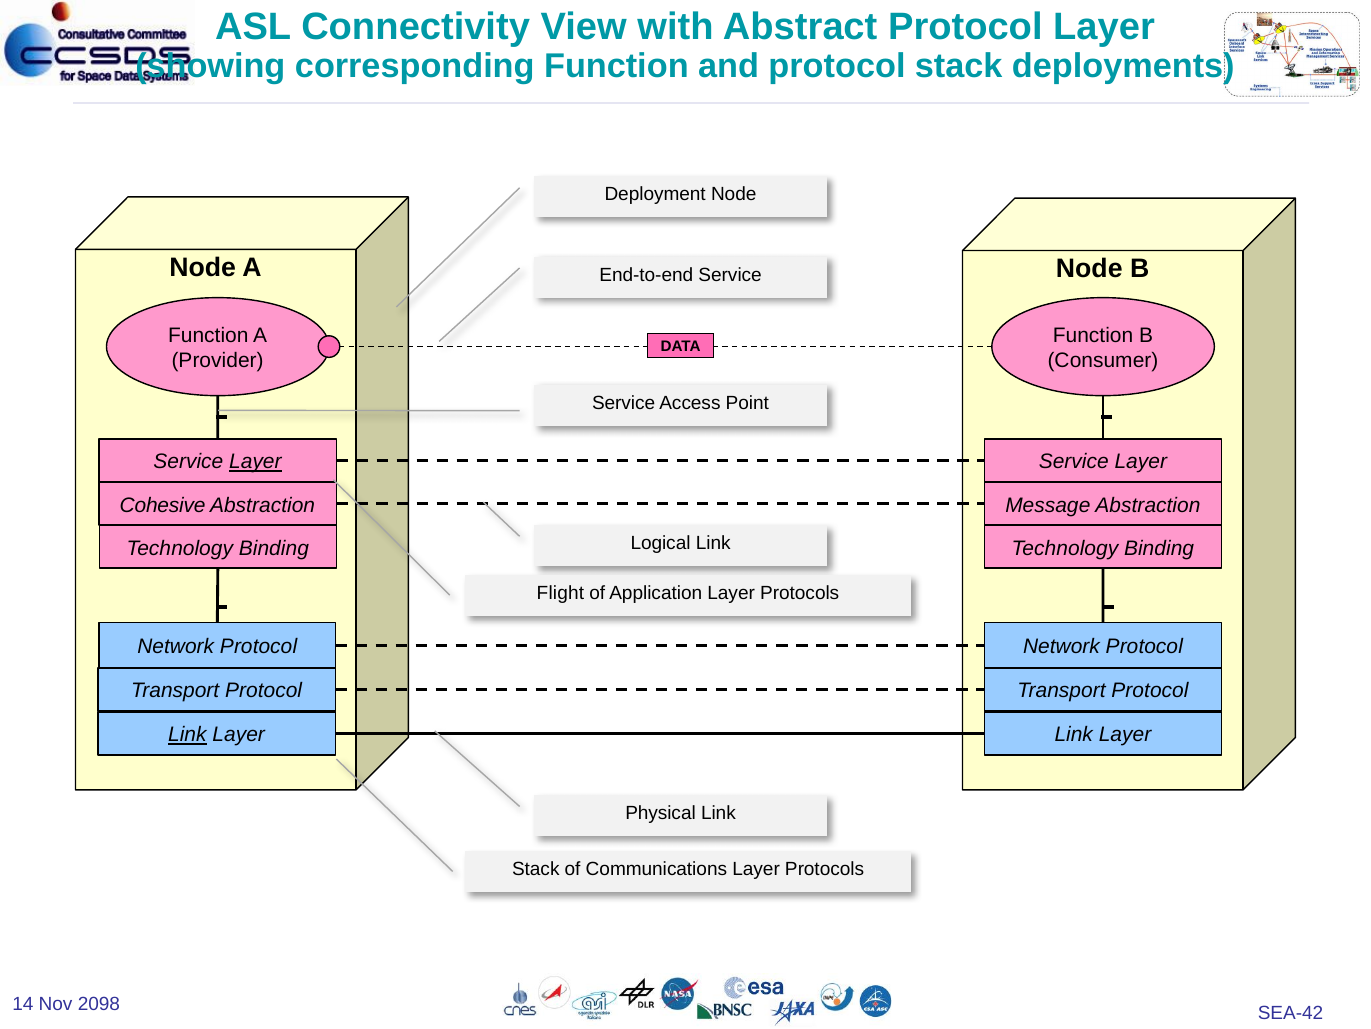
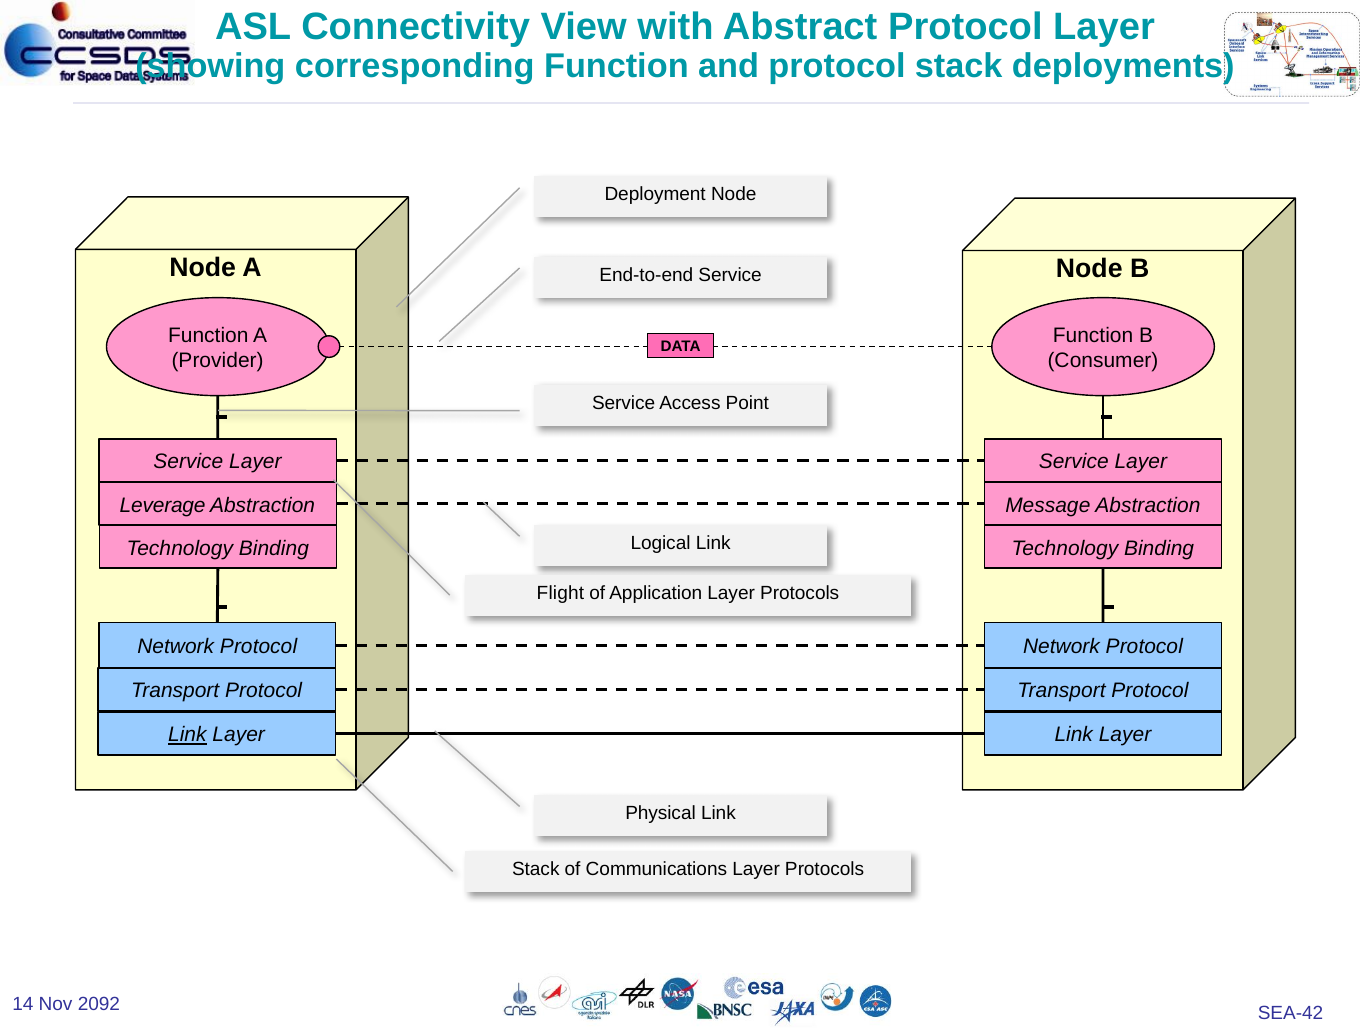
Layer at (255, 462) underline: present -> none
Cohesive: Cohesive -> Leverage
2098: 2098 -> 2092
